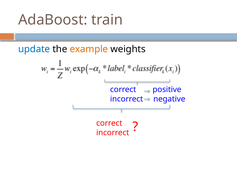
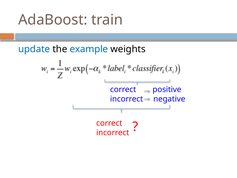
example colour: orange -> blue
